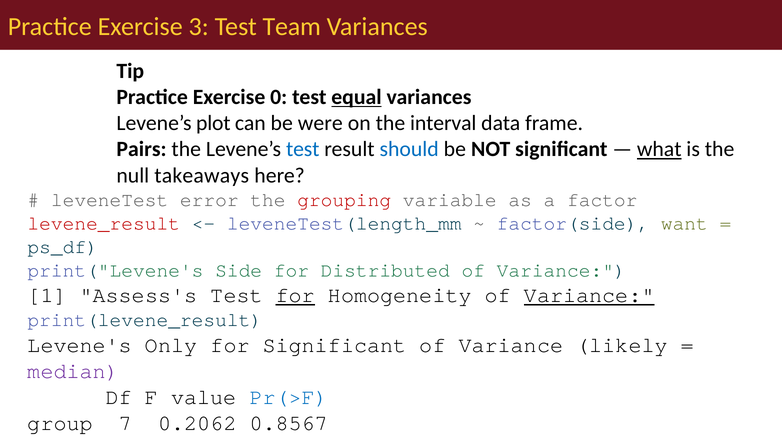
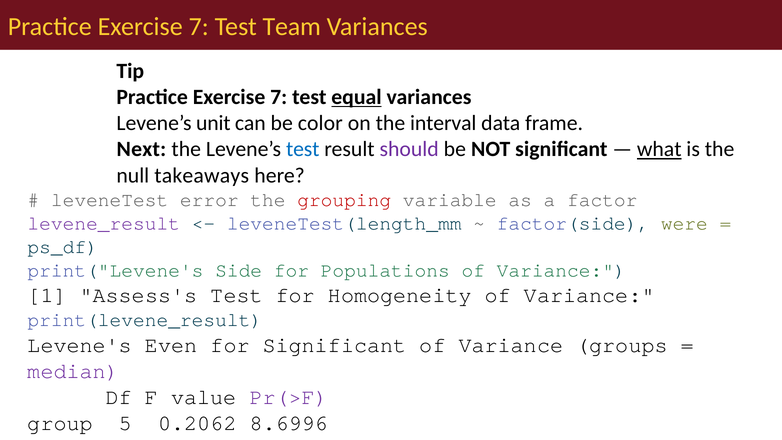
3 at (199, 27): 3 -> 7
0 at (279, 97): 0 -> 7
plot: plot -> unit
were: were -> color
Pairs: Pairs -> Next
should colour: blue -> purple
levene_result colour: red -> purple
want: want -> were
Distributed: Distributed -> Populations
for at (295, 295) underline: present -> none
Variance at (589, 295) underline: present -> none
Only: Only -> Even
likely: likely -> groups
Pr(>F colour: blue -> purple
7: 7 -> 5
0.8567: 0.8567 -> 8.6996
